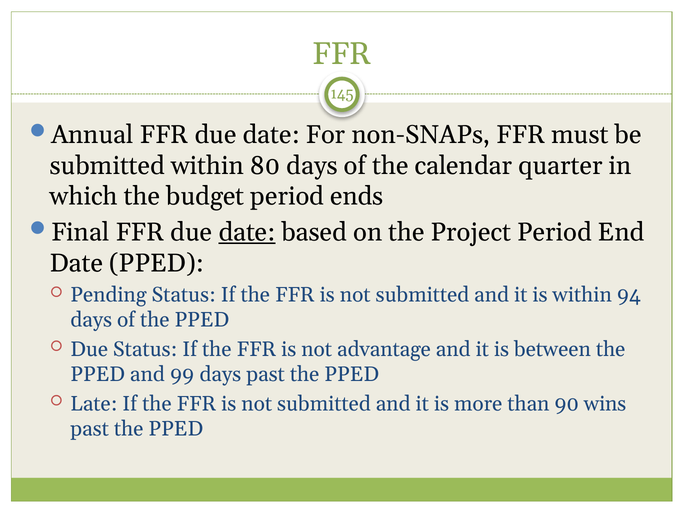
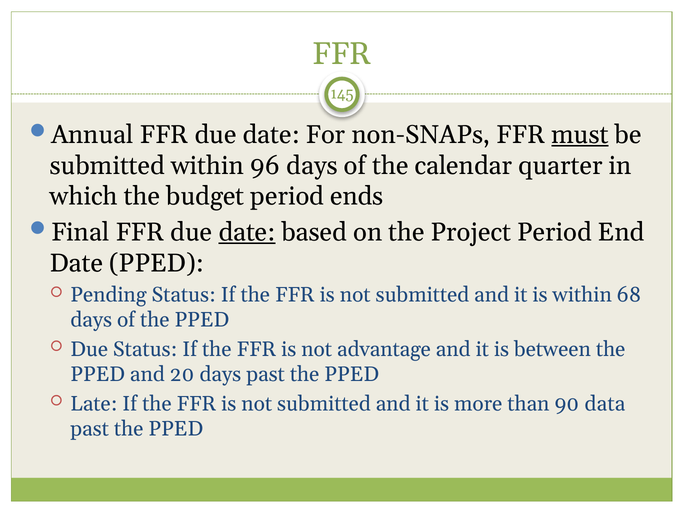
must underline: none -> present
80: 80 -> 96
94: 94 -> 68
99: 99 -> 20
wins: wins -> data
